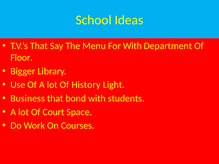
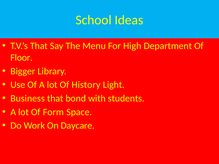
For With: With -> High
Court: Court -> Form
Courses: Courses -> Daycare
